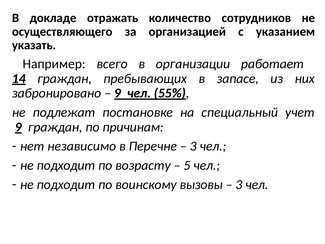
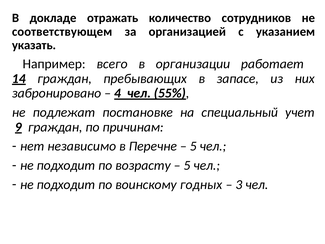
осуществляющего: осуществляющего -> соответствующем
9 at (118, 93): 9 -> 4
3 at (193, 146): 3 -> 5
вызовы: вызовы -> годных
